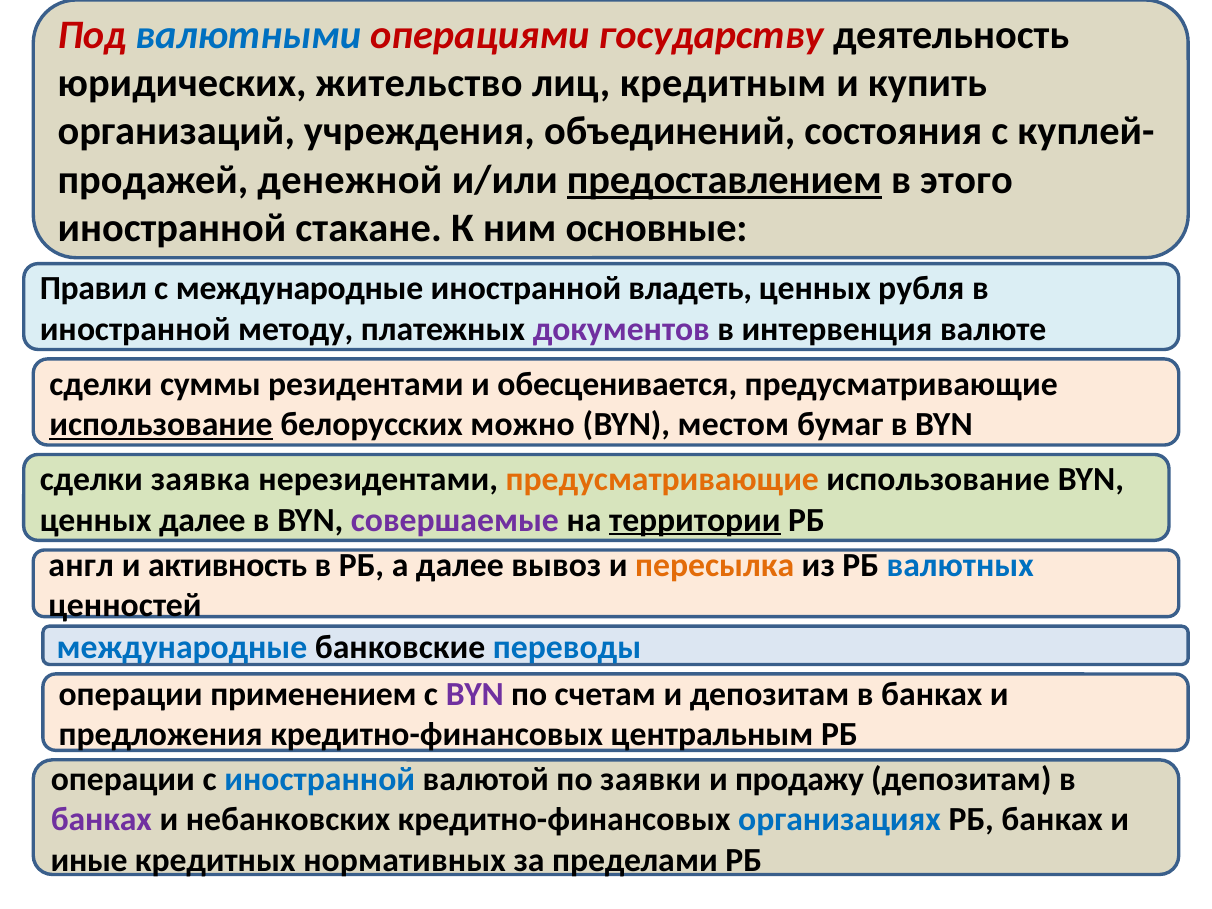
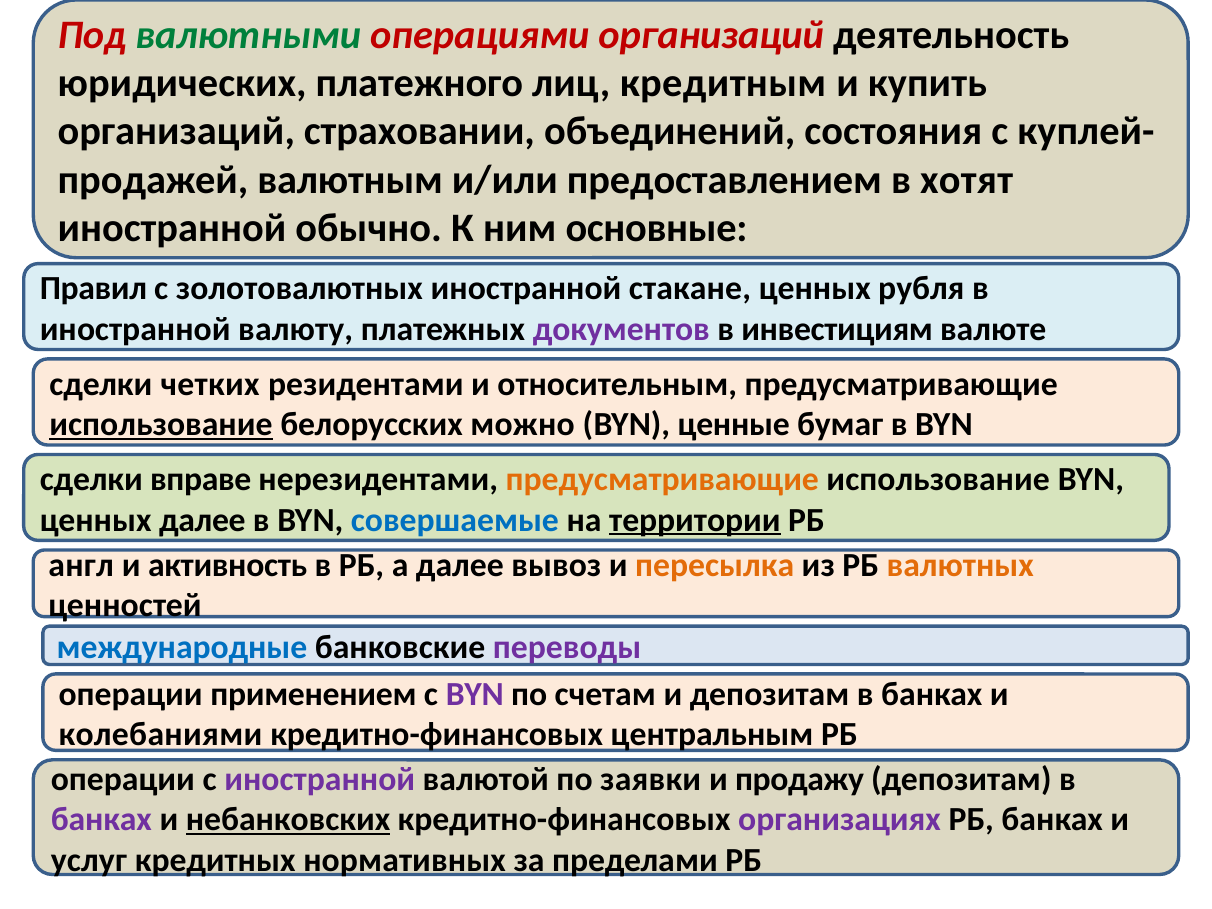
валютными colour: blue -> green
операциями государству: государству -> организаций
жительство: жительство -> платежного
учреждения: учреждения -> страховании
денежной: денежной -> валютным
предоставлением underline: present -> none
этого: этого -> хотят
стакане: стакане -> обычно
с международные: международные -> золотовалютных
владеть: владеть -> стакане
методу: методу -> валюту
интервенция: интервенция -> инвестициям
суммы: суммы -> четких
обесценивается: обесценивается -> относительным
местом: местом -> ценные
заявка: заявка -> вправе
совершаемые colour: purple -> blue
валютных colour: blue -> orange
переводы colour: blue -> purple
предложения: предложения -> колебаниями
иностранной at (320, 779) colour: blue -> purple
небанковских underline: none -> present
организациях colour: blue -> purple
иные: иные -> услуг
